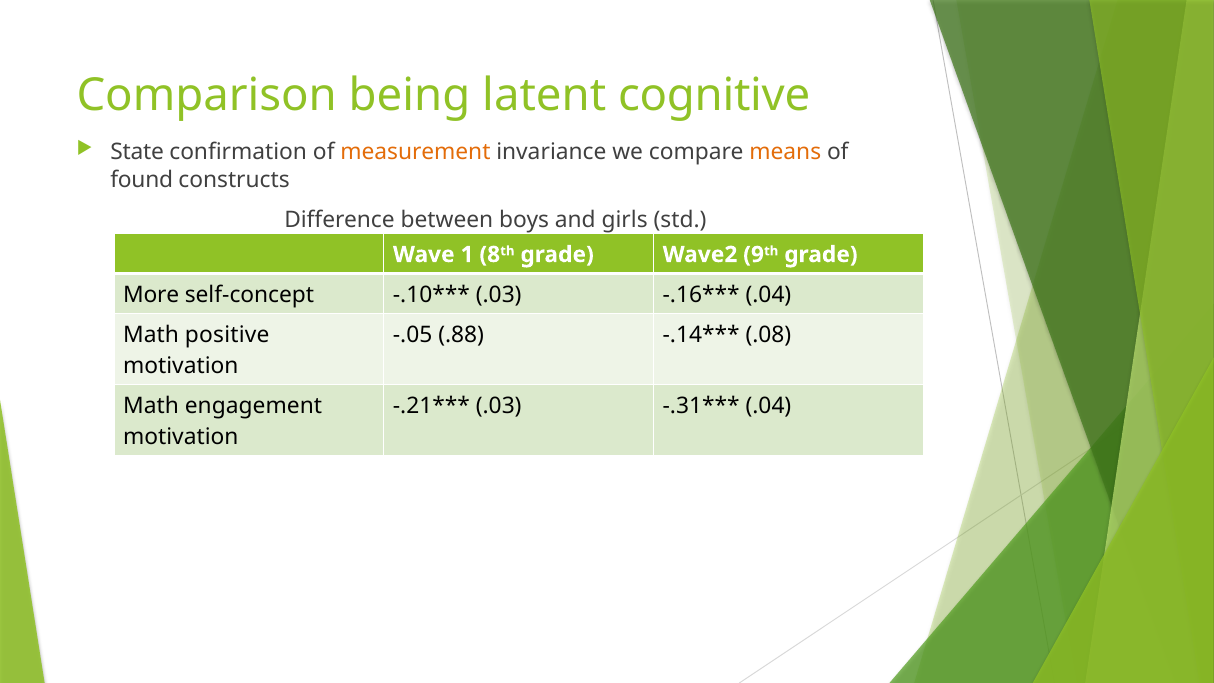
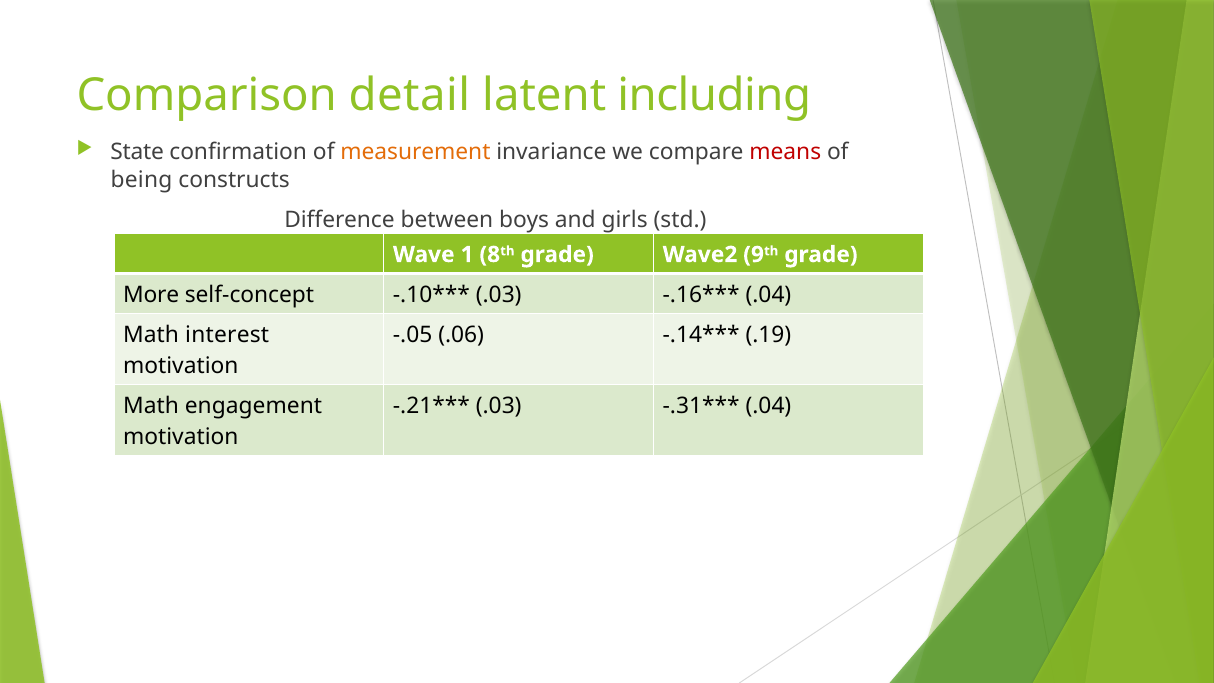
being: being -> detail
cognitive: cognitive -> including
means colour: orange -> red
found: found -> being
positive: positive -> interest
.88: .88 -> .06
.08: .08 -> .19
